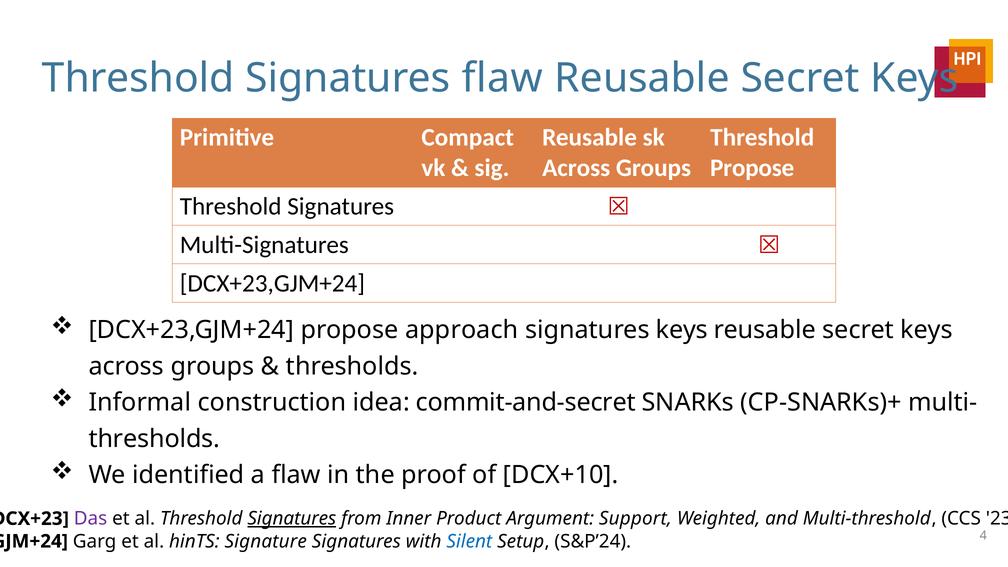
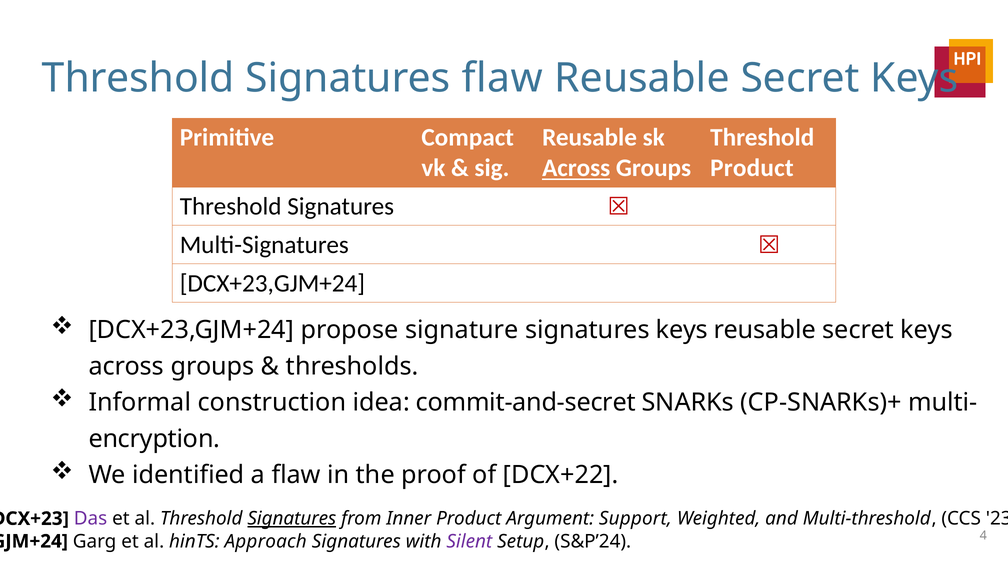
Across at (576, 168) underline: none -> present
Propose at (752, 168): Propose -> Product
approach: approach -> signature
thresholds at (154, 439): thresholds -> encryption
DCX+10: DCX+10 -> DCX+22
Signature: Signature -> Approach
Silent colour: blue -> purple
